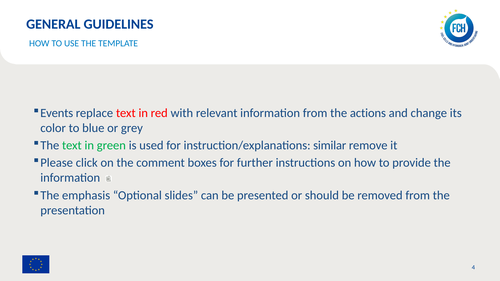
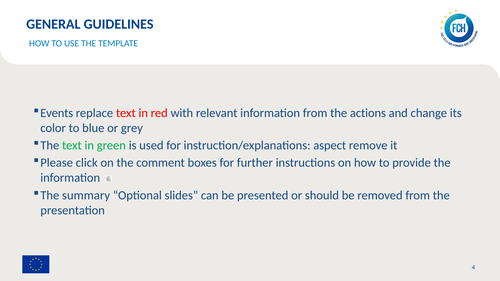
similar: similar -> aspect
emphasis: emphasis -> summary
